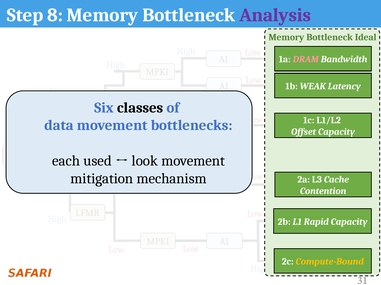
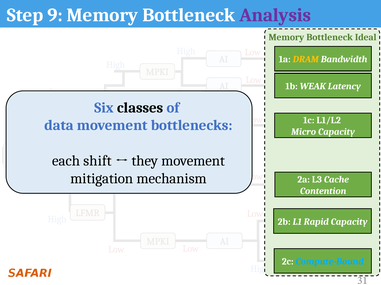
8: 8 -> 9
DRAM colour: pink -> yellow
Offset: Offset -> Micro
used: used -> shift
look: look -> they
Compute-Bound colour: yellow -> light blue
